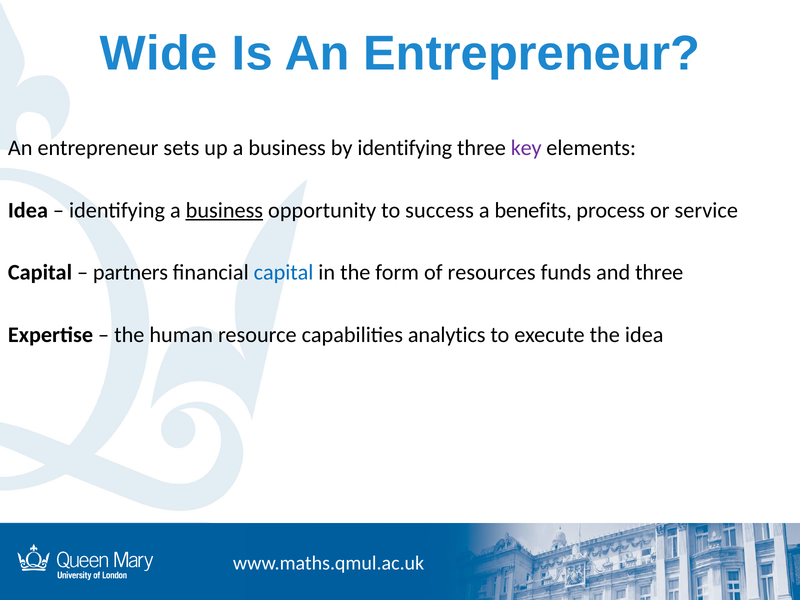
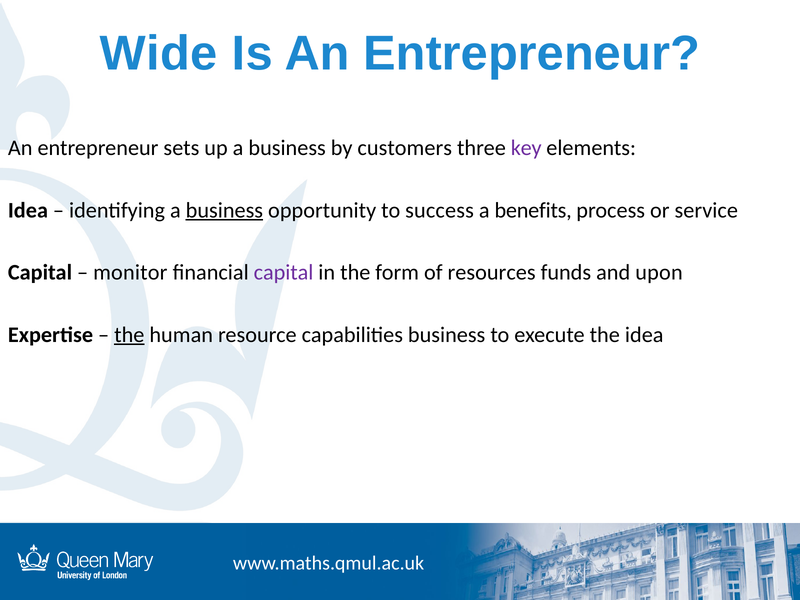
by identifying: identifying -> customers
partners: partners -> monitor
capital at (284, 272) colour: blue -> purple
and three: three -> upon
the at (129, 335) underline: none -> present
capabilities analytics: analytics -> business
